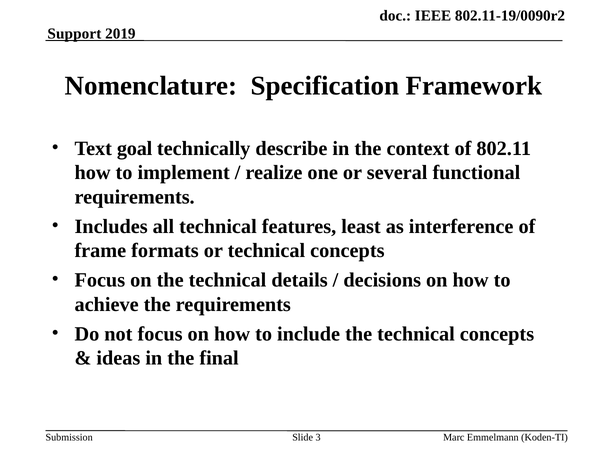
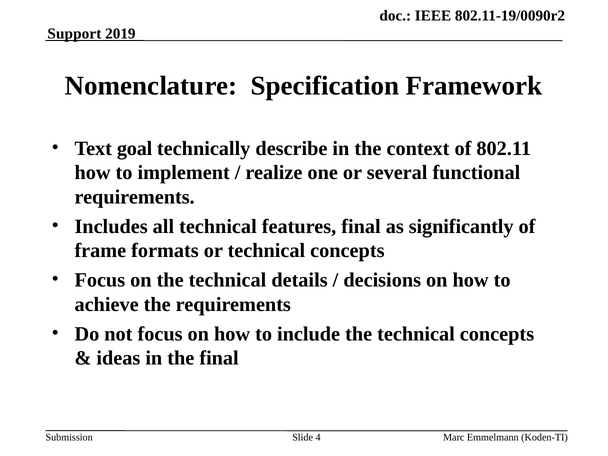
features least: least -> final
interference: interference -> significantly
3: 3 -> 4
